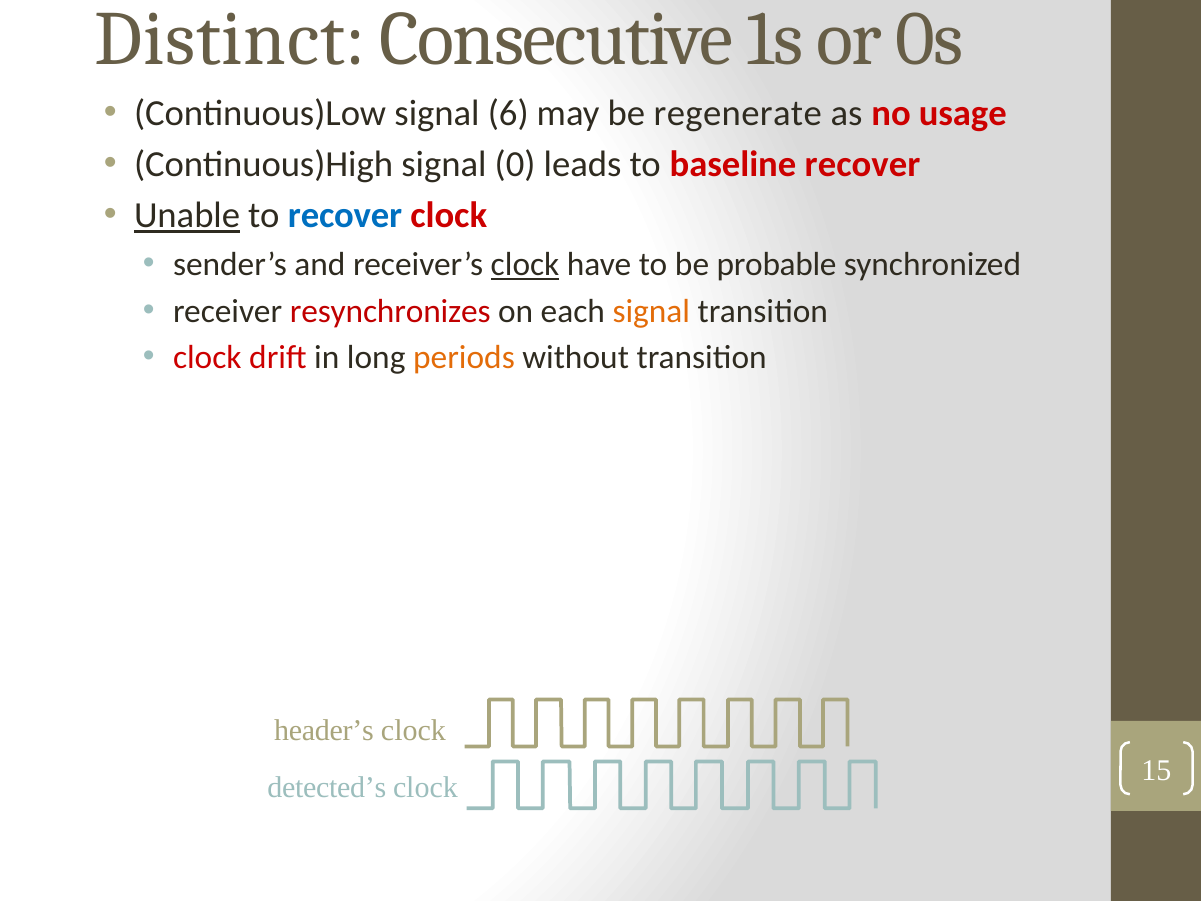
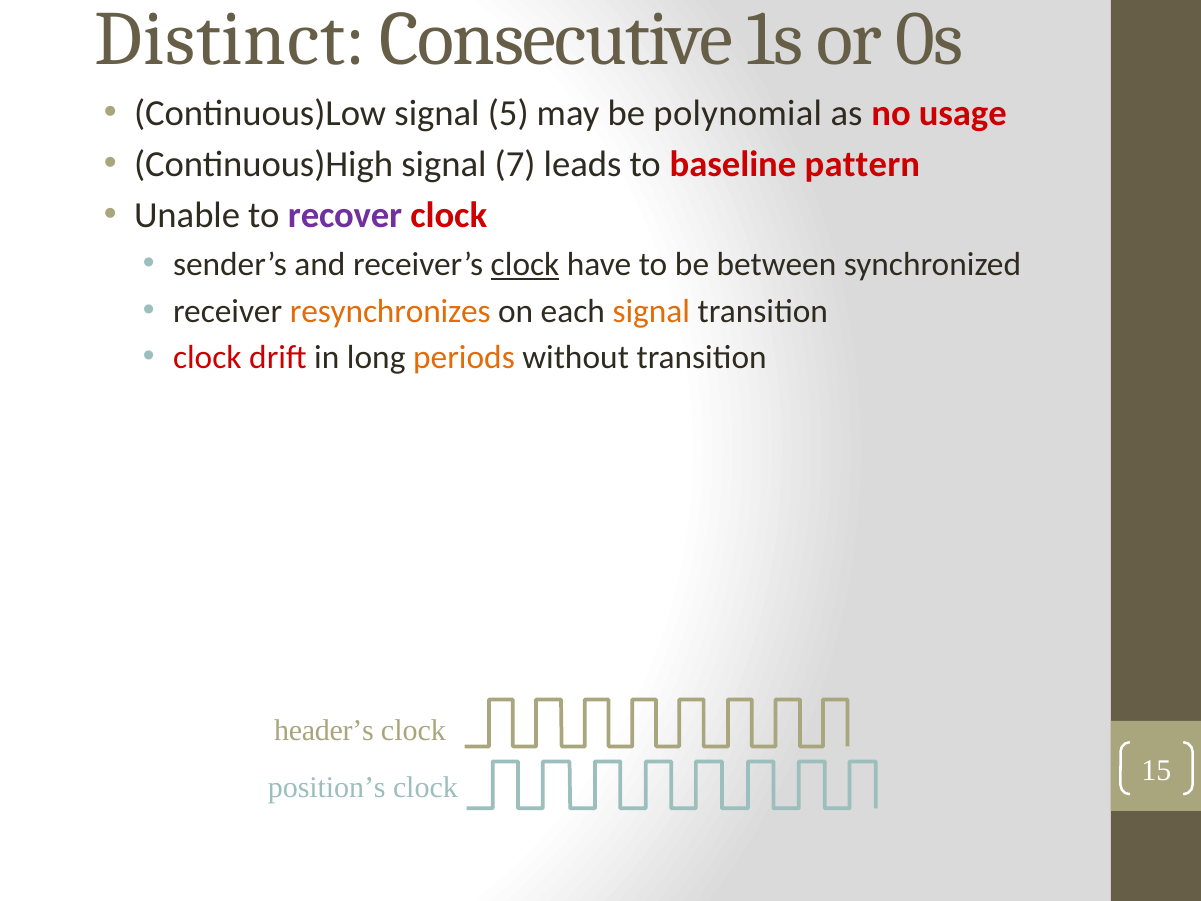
6: 6 -> 5
regenerate: regenerate -> polynomial
0: 0 -> 7
baseline recover: recover -> pattern
Unable underline: present -> none
recover at (345, 216) colour: blue -> purple
probable: probable -> between
resynchronizes colour: red -> orange
detected’s: detected’s -> position’s
